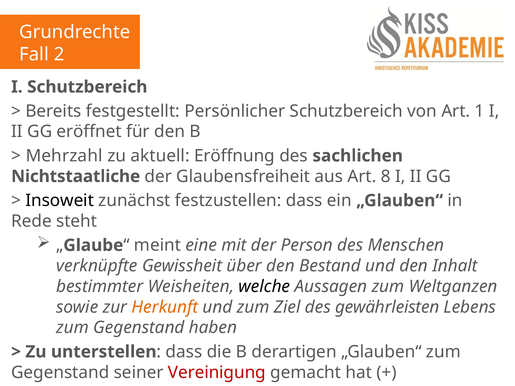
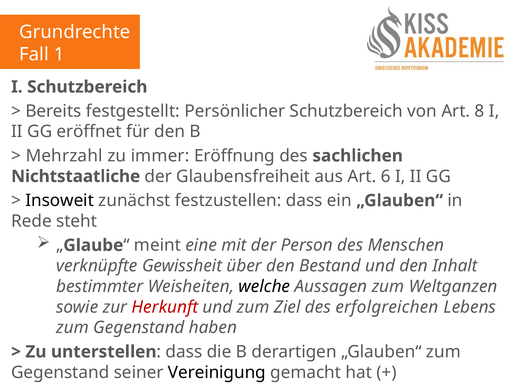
2: 2 -> 1
1: 1 -> 8
aktuell: aktuell -> immer
8: 8 -> 6
Herkunft colour: orange -> red
gewährleisten: gewährleisten -> erfolgreichen
Vereinigung colour: red -> black
